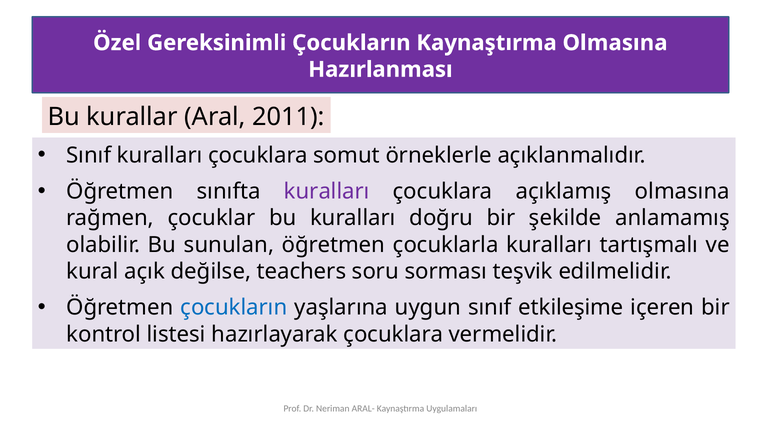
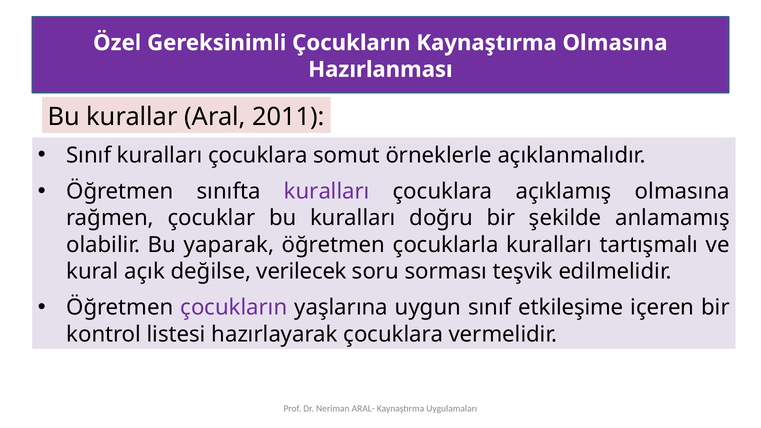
sunulan: sunulan -> yaparak
teachers: teachers -> verilecek
çocukların at (234, 308) colour: blue -> purple
